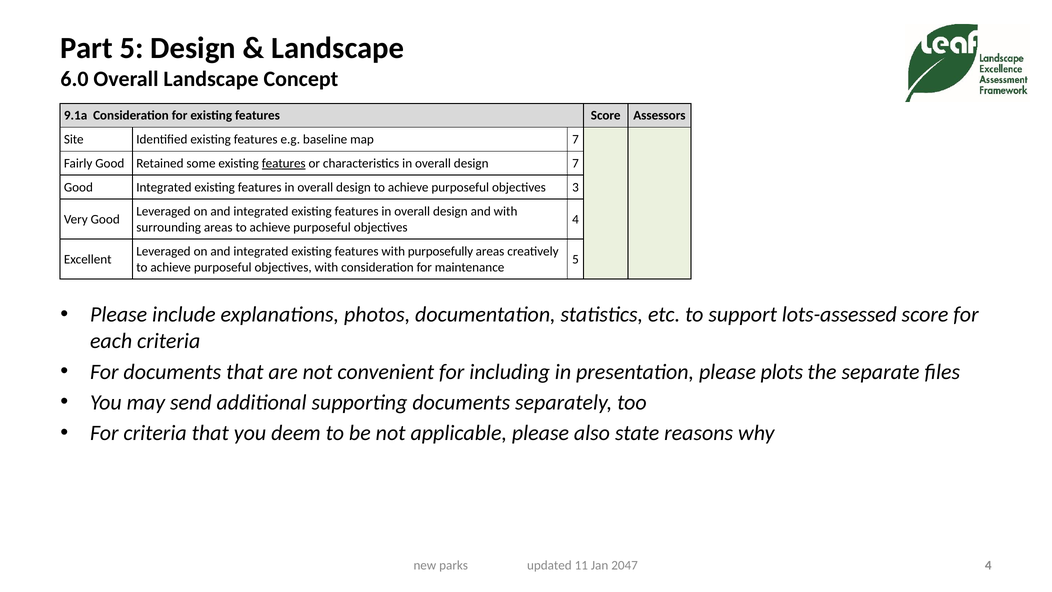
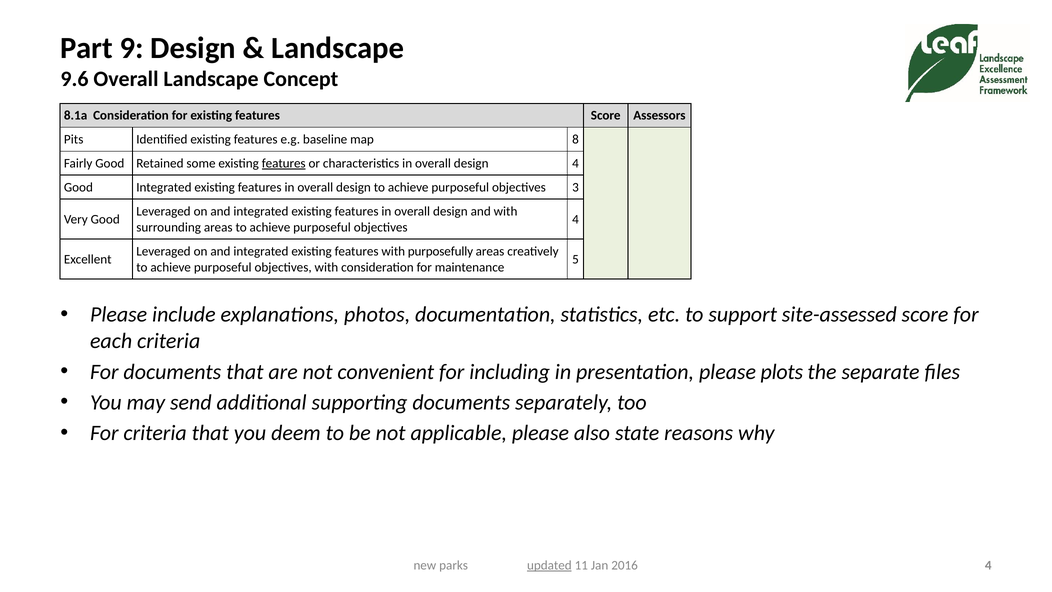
Part 5: 5 -> 9
6.0: 6.0 -> 9.6
9.1a: 9.1a -> 8.1a
Site: Site -> Pits
map 7: 7 -> 8
design 7: 7 -> 4
lots-assessed: lots-assessed -> site-assessed
updated underline: none -> present
2047: 2047 -> 2016
